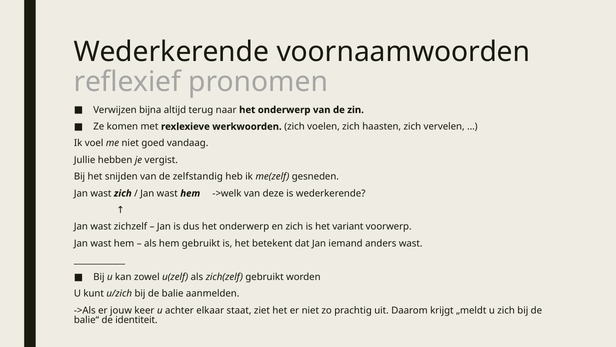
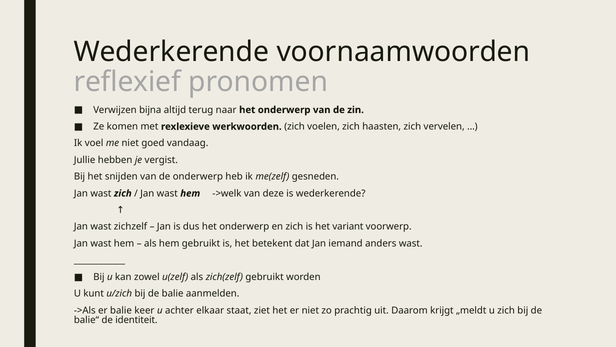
de zelfstandig: zelfstandig -> onderwerp
er jouw: jouw -> balie
